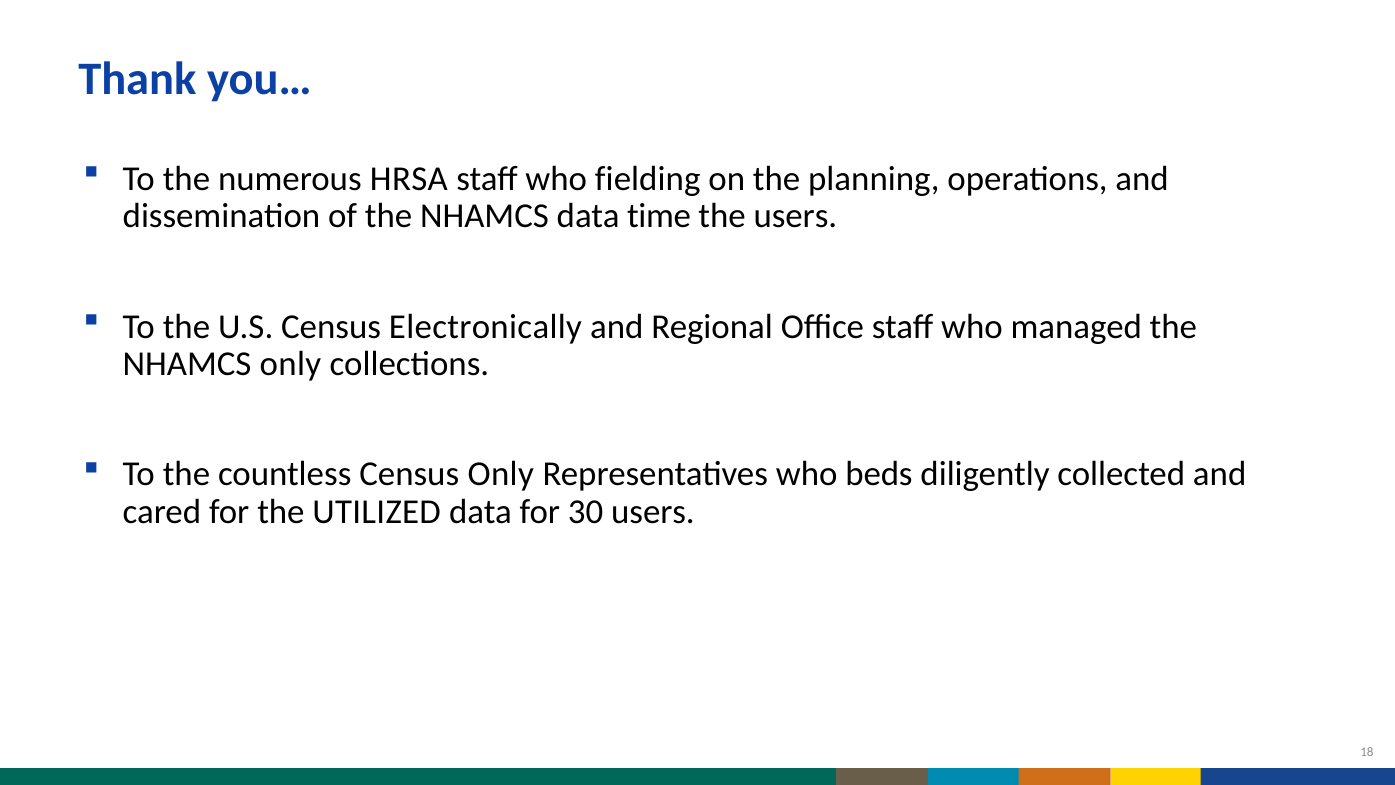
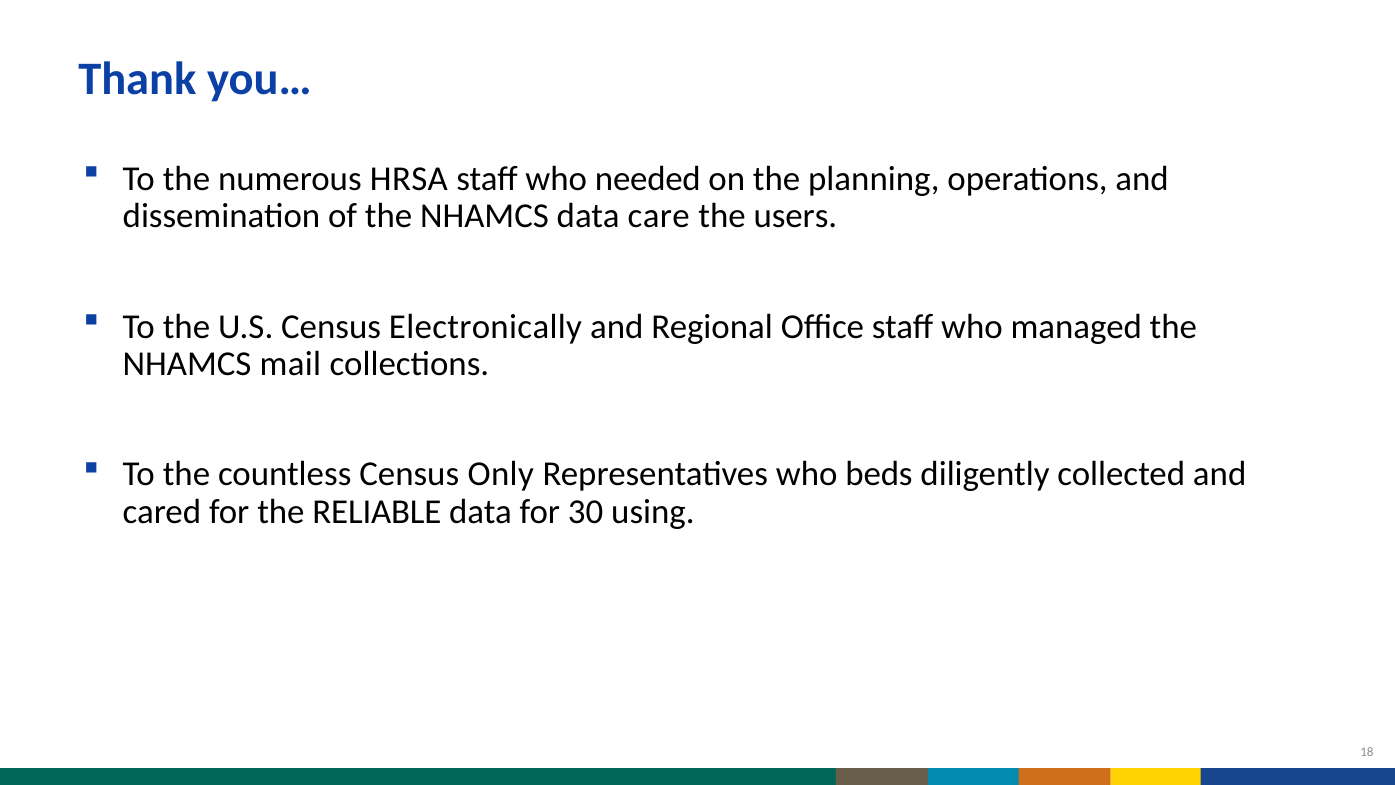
fielding: fielding -> needed
time: time -> care
NHAMCS only: only -> mail
UTILIZED: UTILIZED -> RELIABLE
30 users: users -> using
